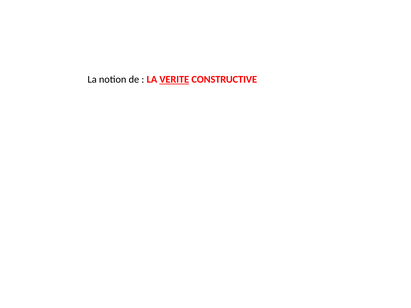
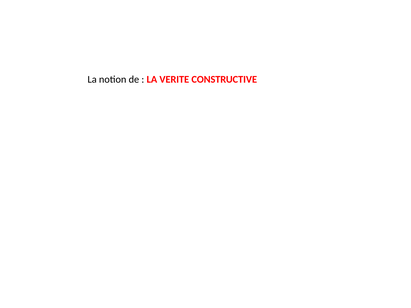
VERITE underline: present -> none
